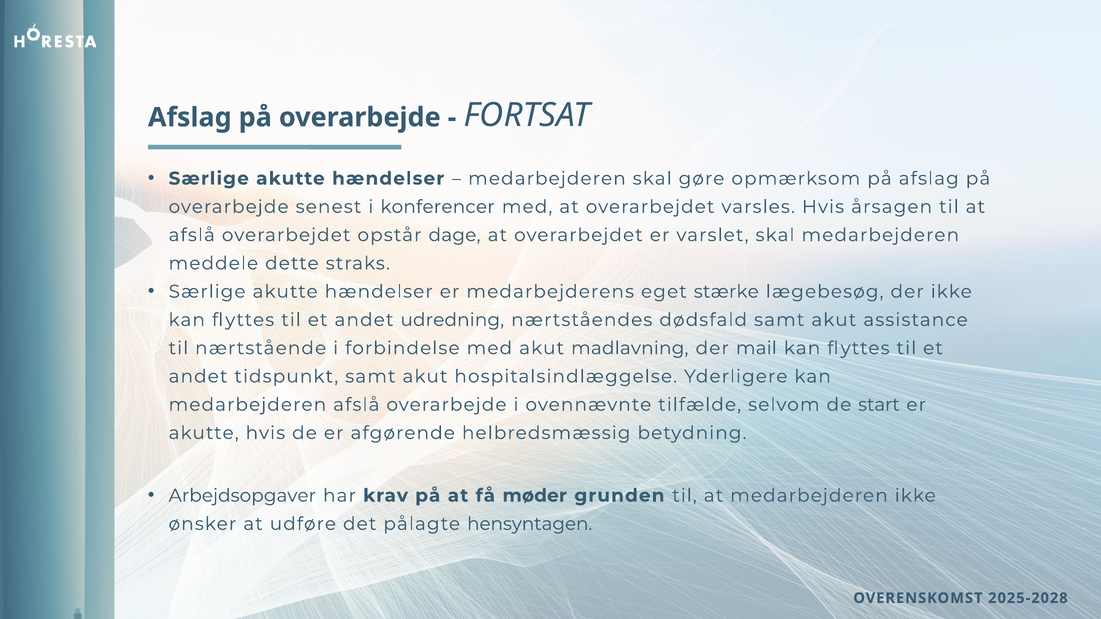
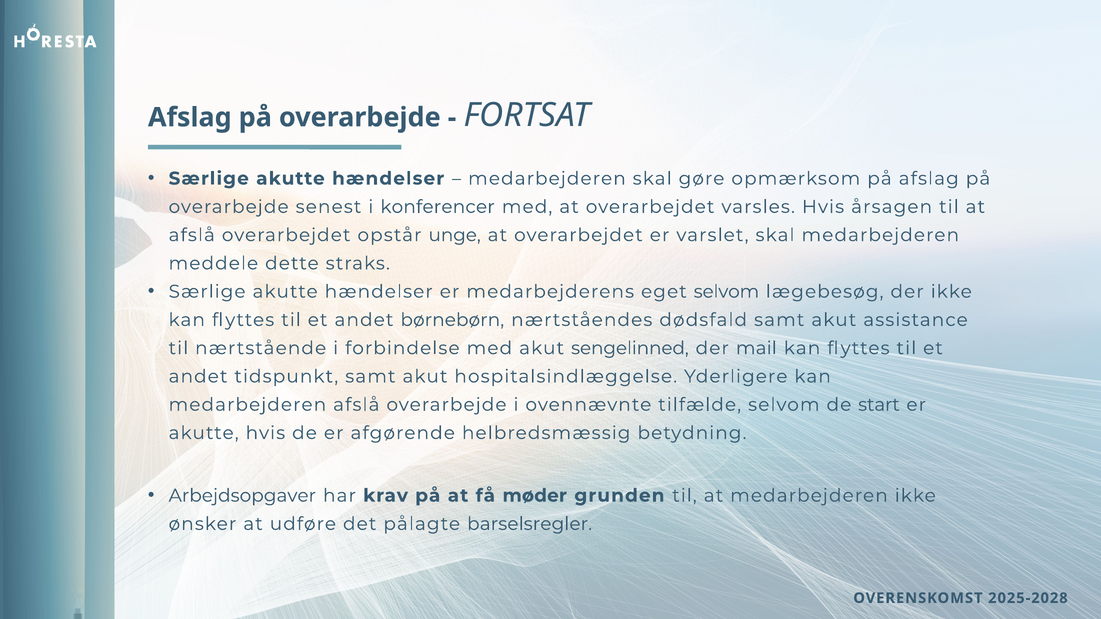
dage: dage -> unge
eget stærke: stærke -> selvom
udredning: udredning -> børnebørn
madlavning: madlavning -> sengelinned
hensyntagen: hensyntagen -> barselsregler
